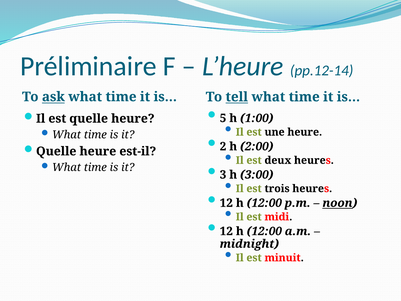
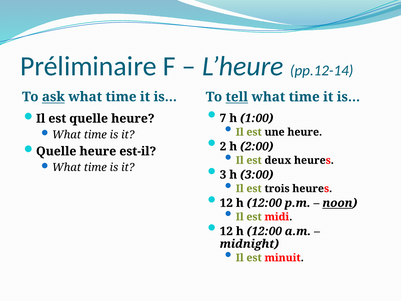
5: 5 -> 7
